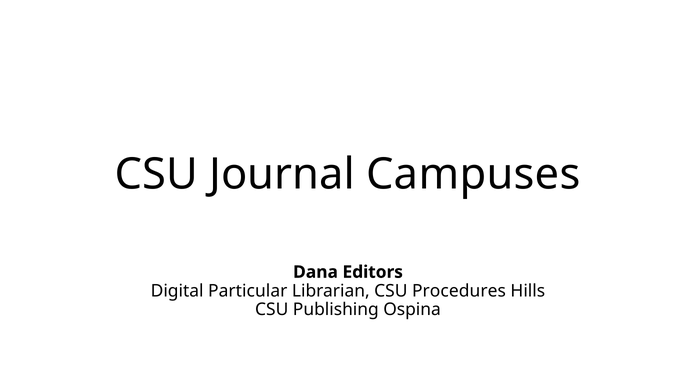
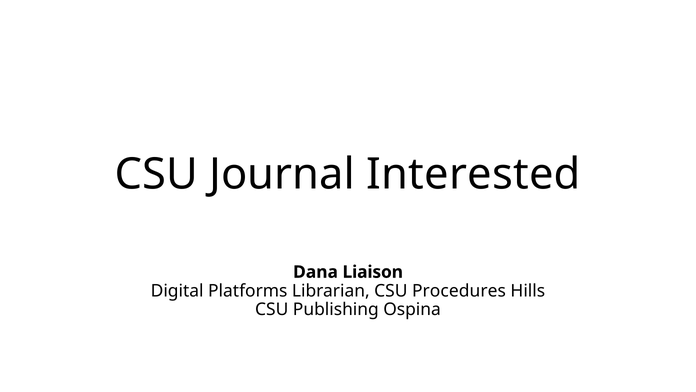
Campuses: Campuses -> Interested
Editors: Editors -> Liaison
Particular: Particular -> Platforms
